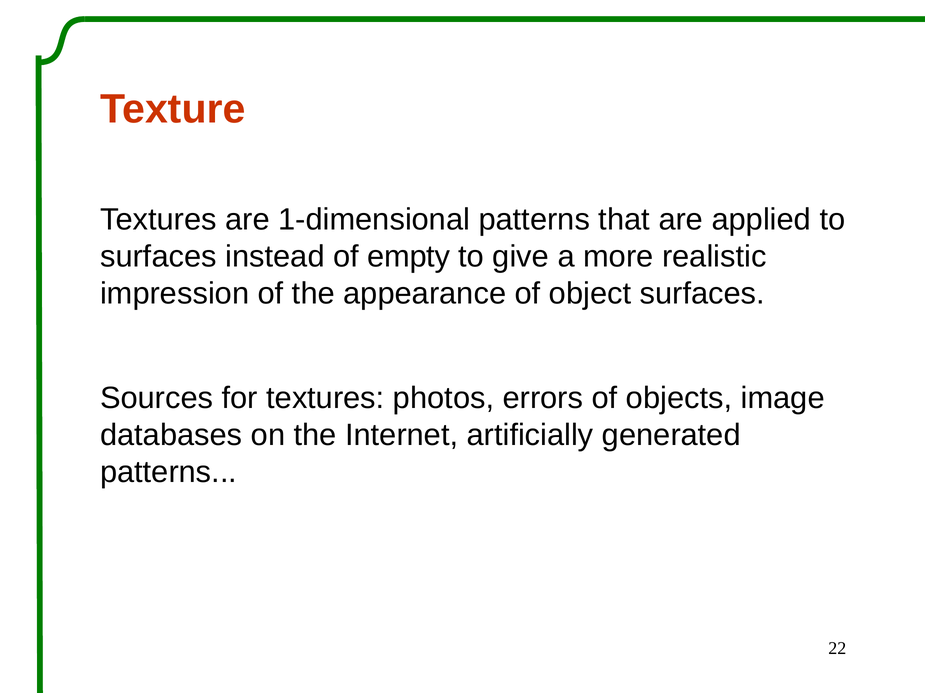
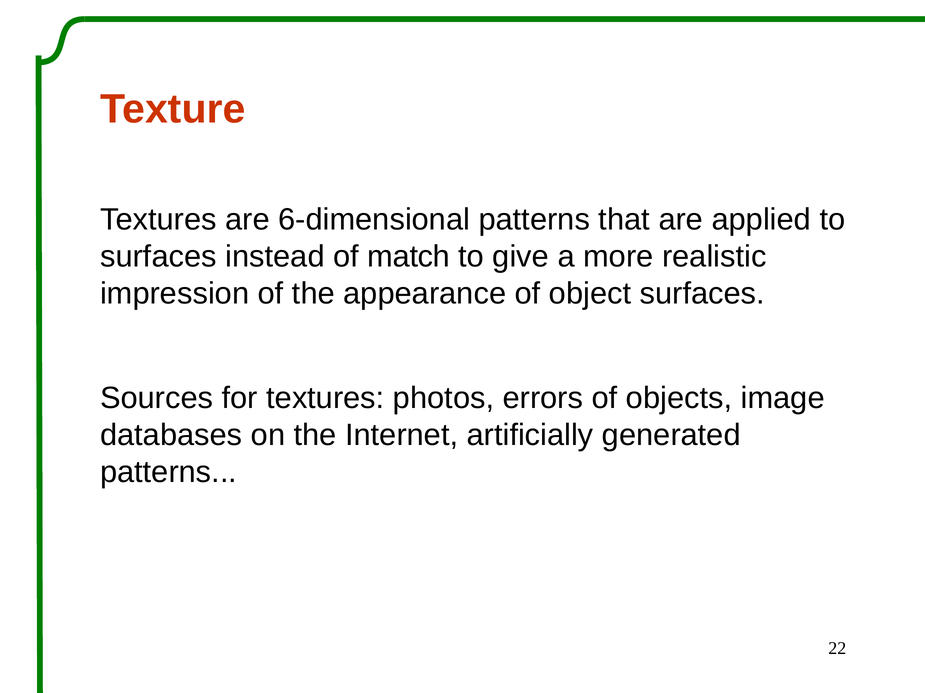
1-dimensional: 1-dimensional -> 6-dimensional
empty: empty -> match
